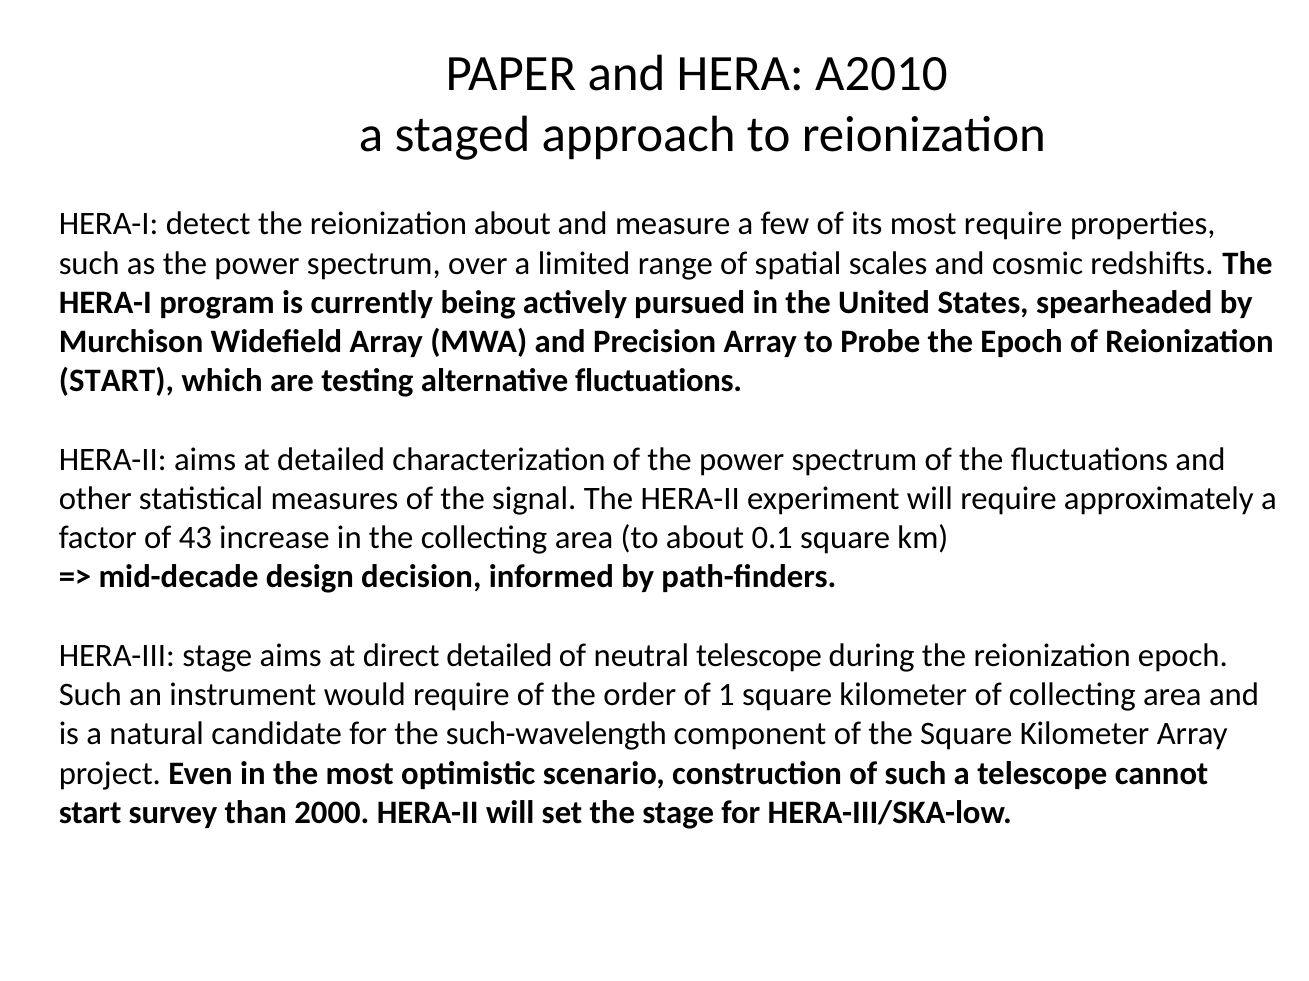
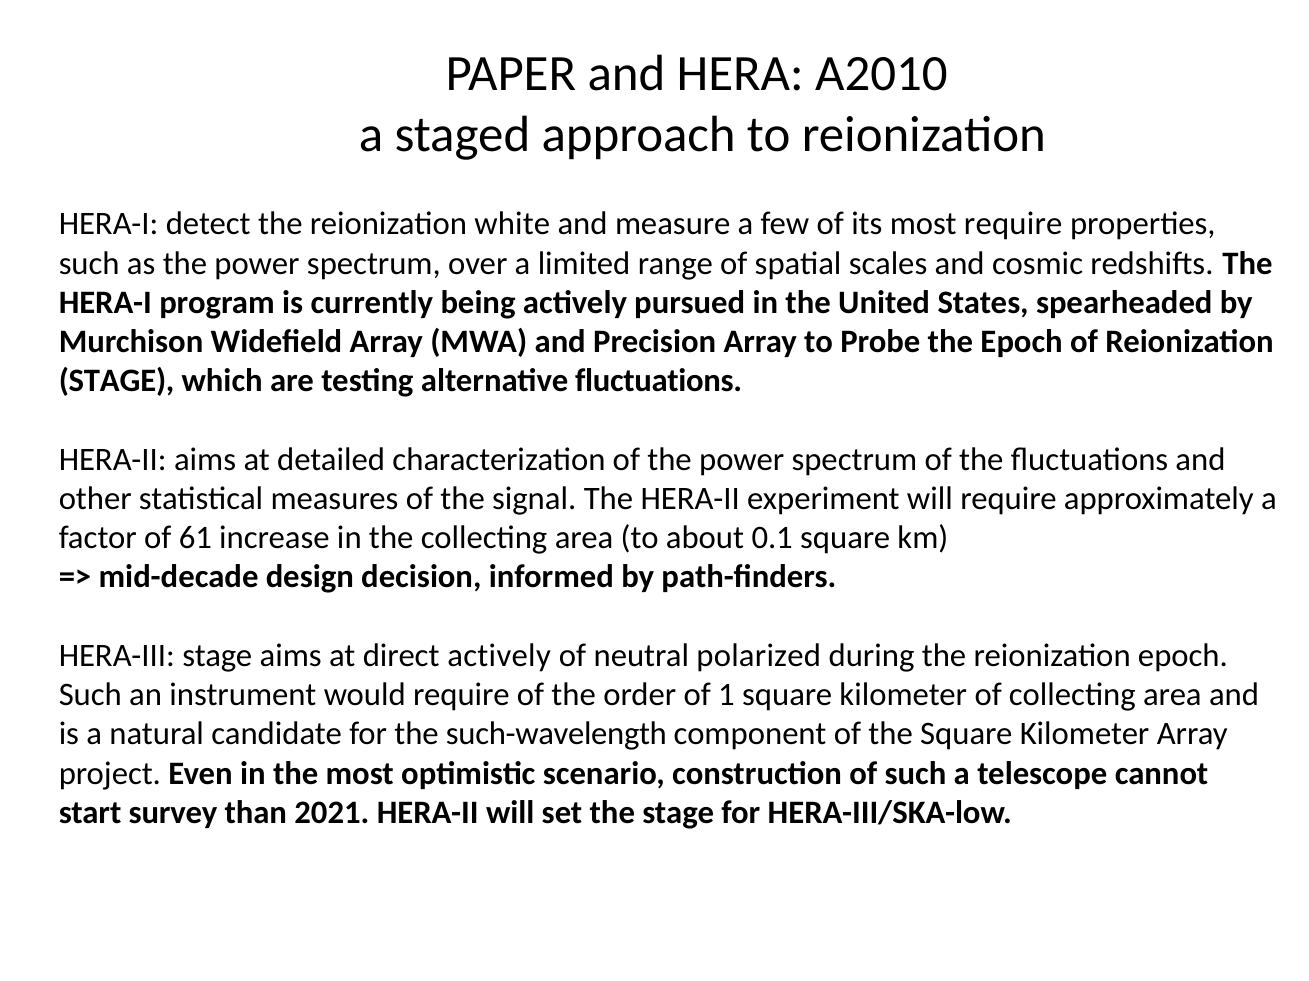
reionization about: about -> white
START at (116, 381): START -> STAGE
43: 43 -> 61
direct detailed: detailed -> actively
neutral telescope: telescope -> polarized
2000: 2000 -> 2021
